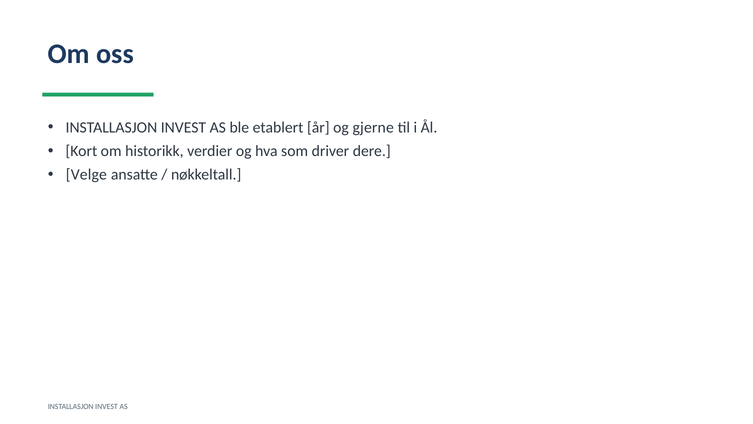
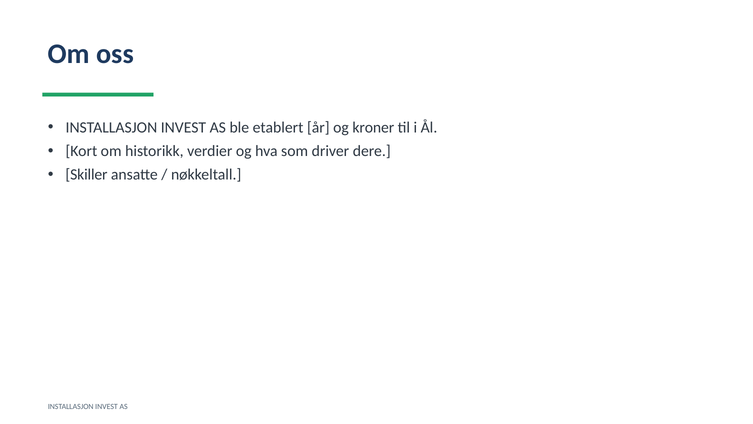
gjerne: gjerne -> kroner
Velge: Velge -> Skiller
